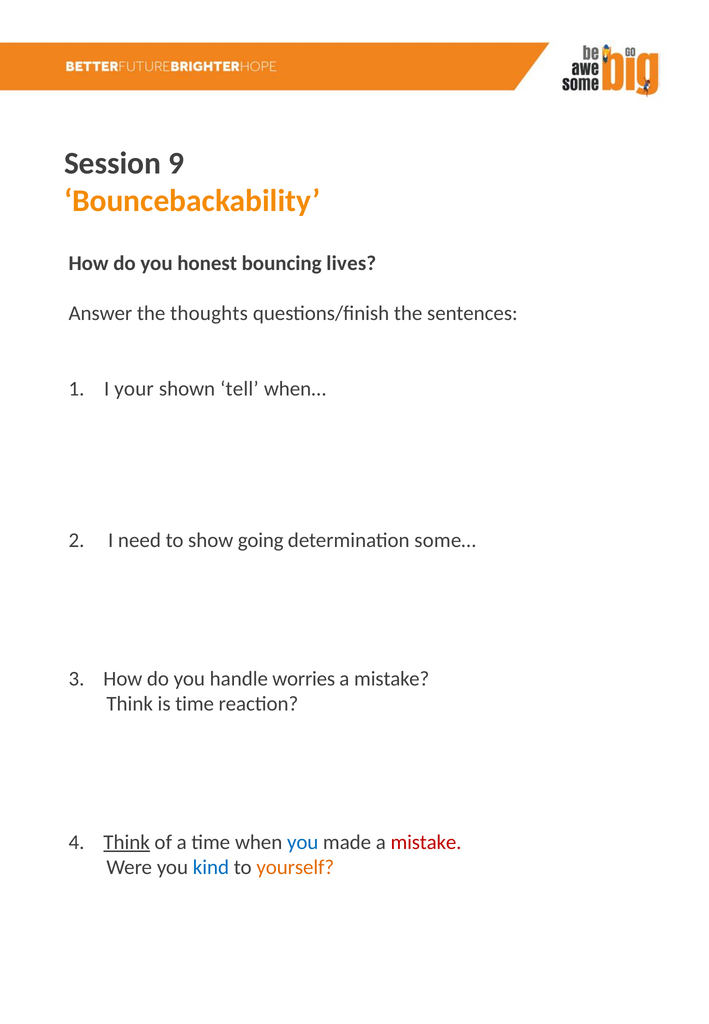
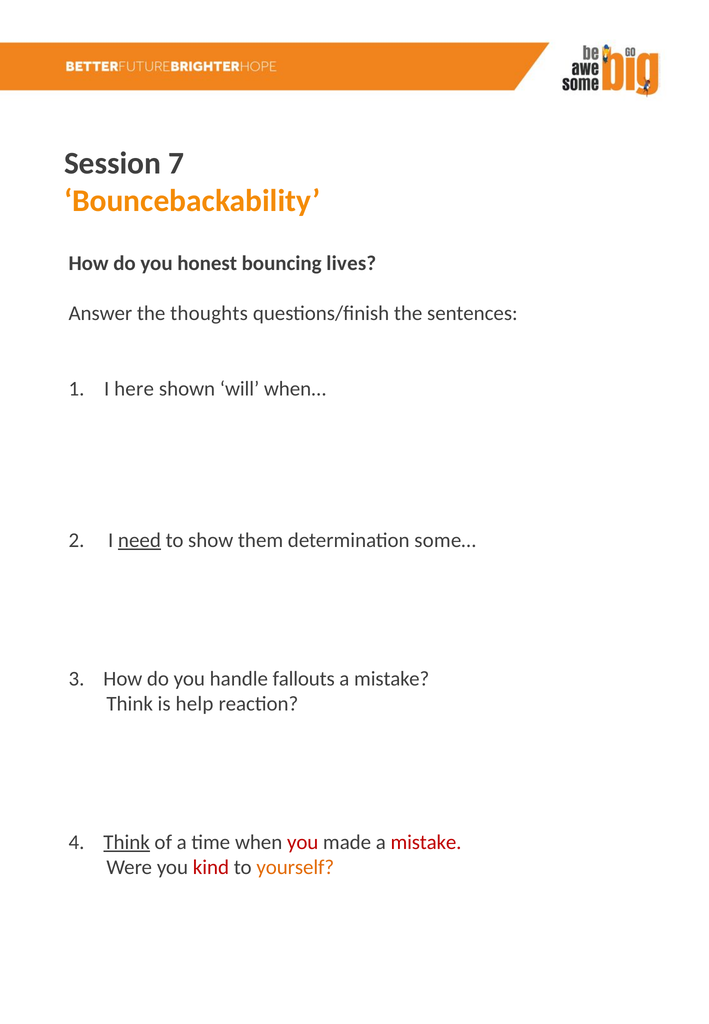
9: 9 -> 7
your: your -> here
tell: tell -> will
need underline: none -> present
going: going -> them
worries: worries -> fallouts
is time: time -> help
you at (303, 842) colour: blue -> red
kind colour: blue -> red
